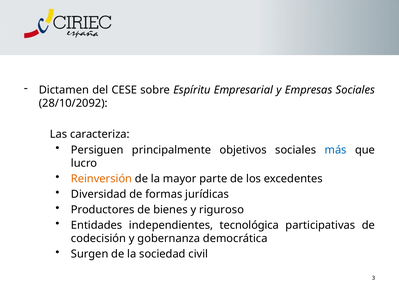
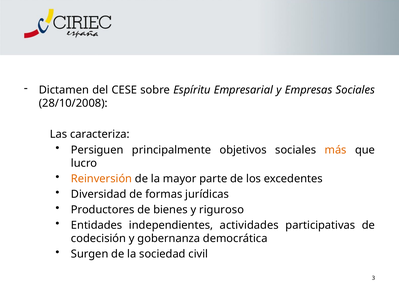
28/10/2092: 28/10/2092 -> 28/10/2008
más colour: blue -> orange
tecnológica: tecnológica -> actividades
